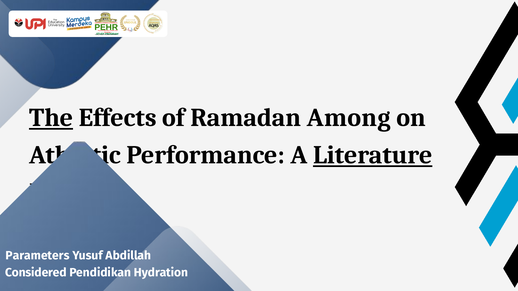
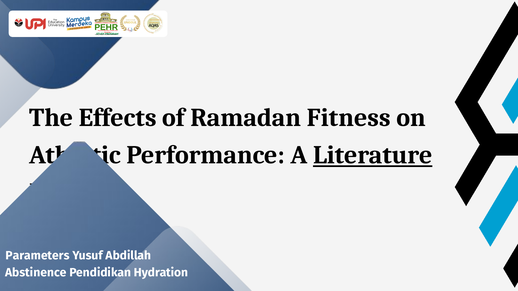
The underline: present -> none
Among: Among -> Fitness
Considered: Considered -> Abstinence
